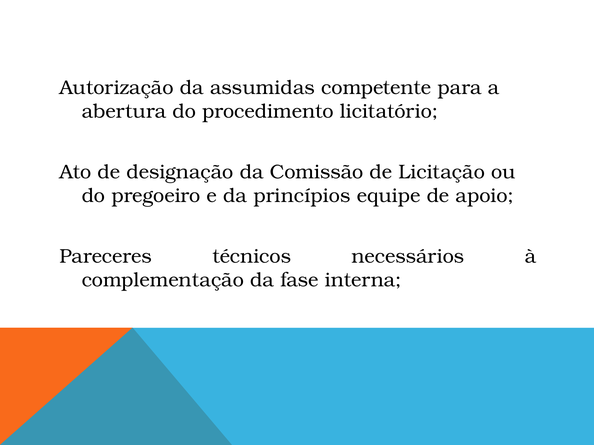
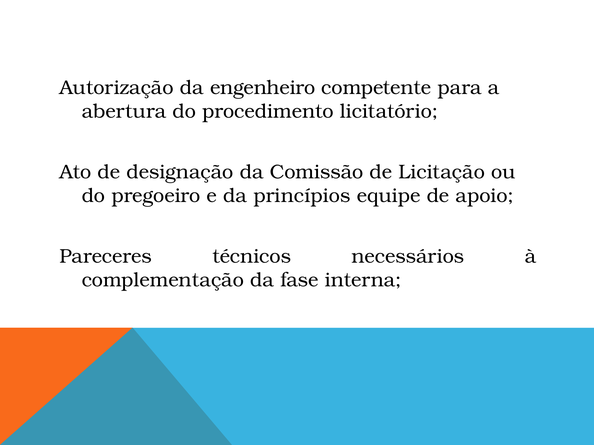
assumidas: assumidas -> engenheiro
